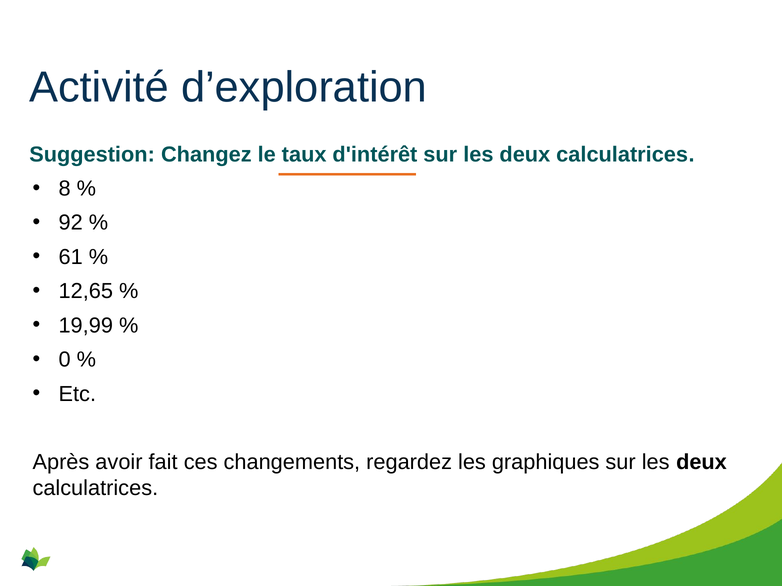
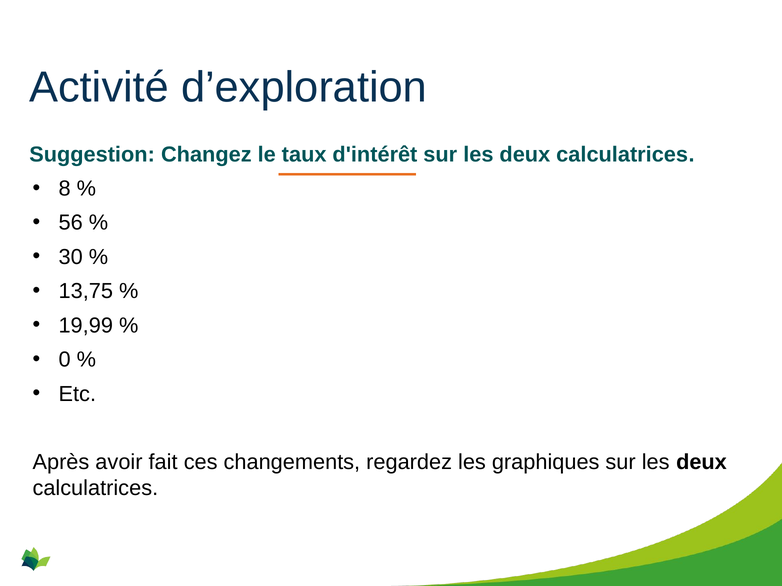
92: 92 -> 56
61: 61 -> 30
12,65: 12,65 -> 13,75
